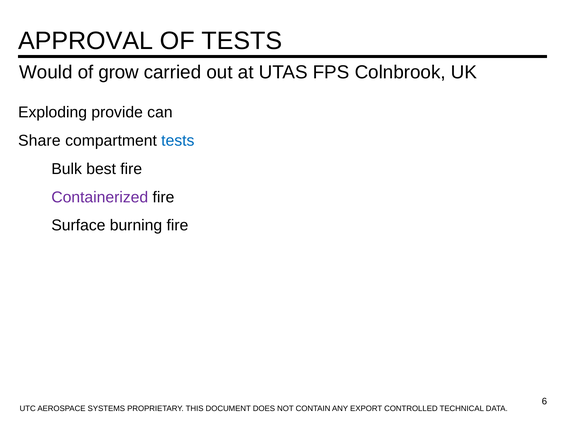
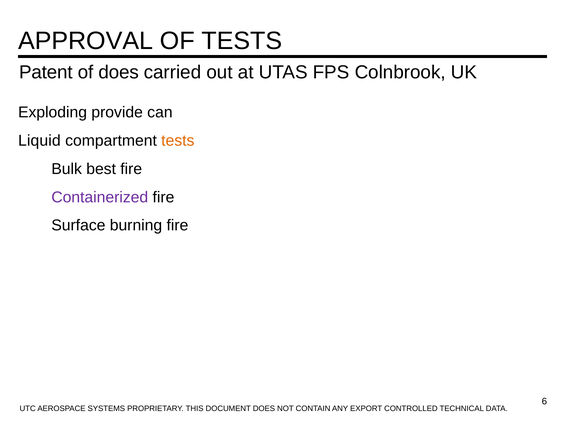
Would: Would -> Patent
of grow: grow -> does
Share: Share -> Liquid
tests at (178, 141) colour: blue -> orange
